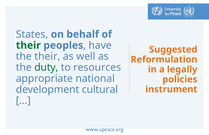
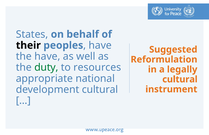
their at (28, 45) colour: green -> black
the their: their -> have
policies at (180, 79): policies -> cultural
